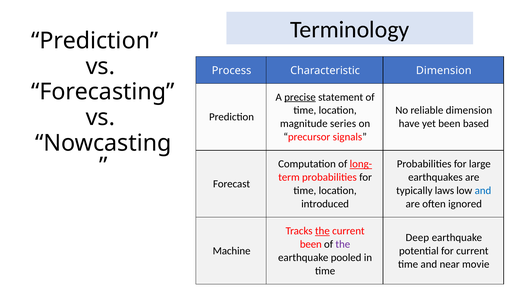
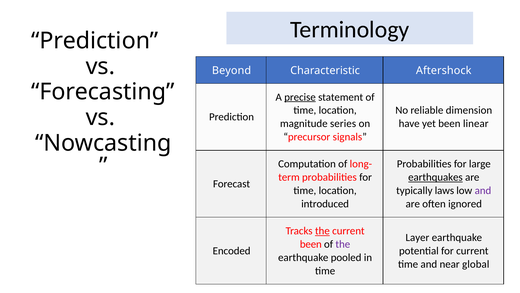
Process: Process -> Beyond
Characteristic Dimension: Dimension -> Aftershock
based: based -> linear
long- underline: present -> none
earthquakes underline: none -> present
and at (483, 190) colour: blue -> purple
Deep: Deep -> Layer
Machine: Machine -> Encoded
movie: movie -> global
